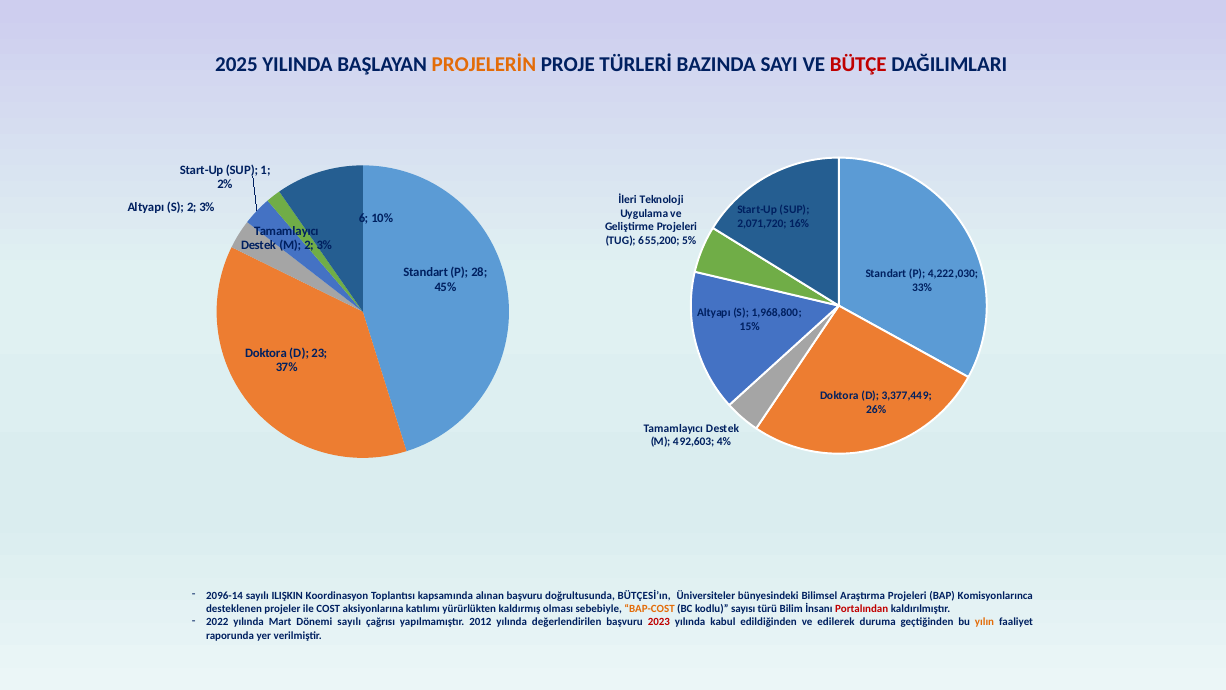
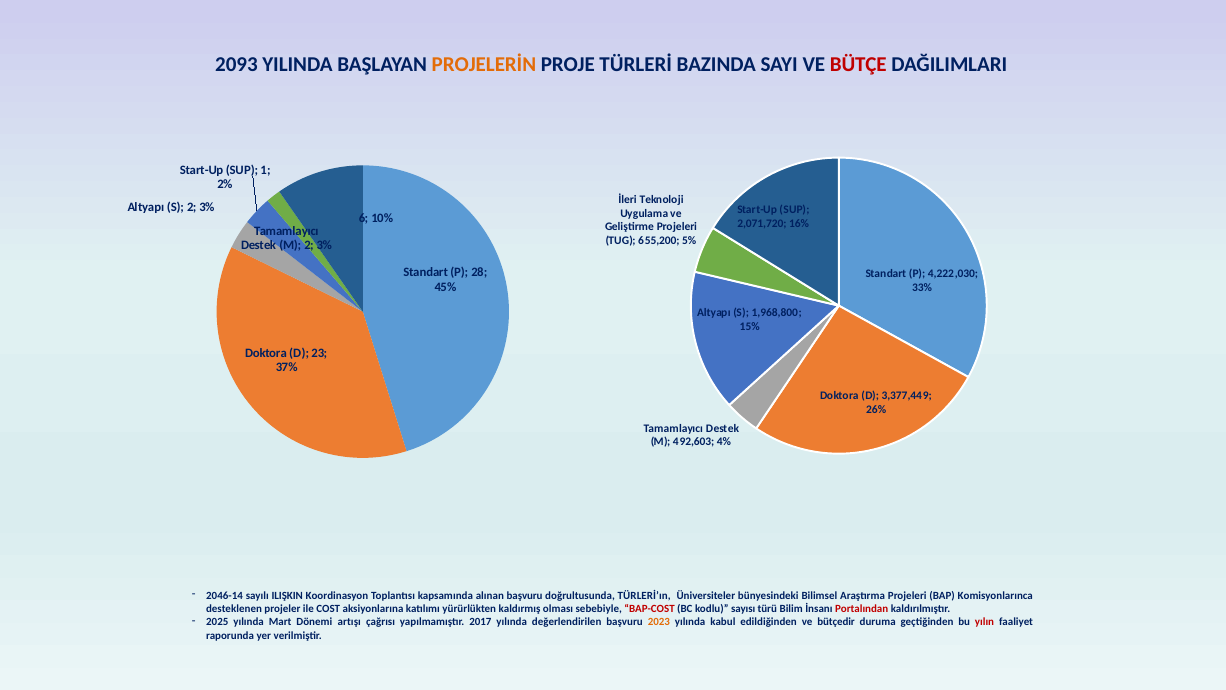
2025: 2025 -> 2093
2096-14: 2096-14 -> 2046-14
BÜTÇESİ’ın: BÜTÇESİ’ın -> TÜRLERİ’ın
BAP-COST colour: orange -> red
2022: 2022 -> 2025
Dönemi sayılı: sayılı -> artışı
2012: 2012 -> 2017
2023 colour: red -> orange
edilerek: edilerek -> bütçedir
yılın colour: orange -> red
